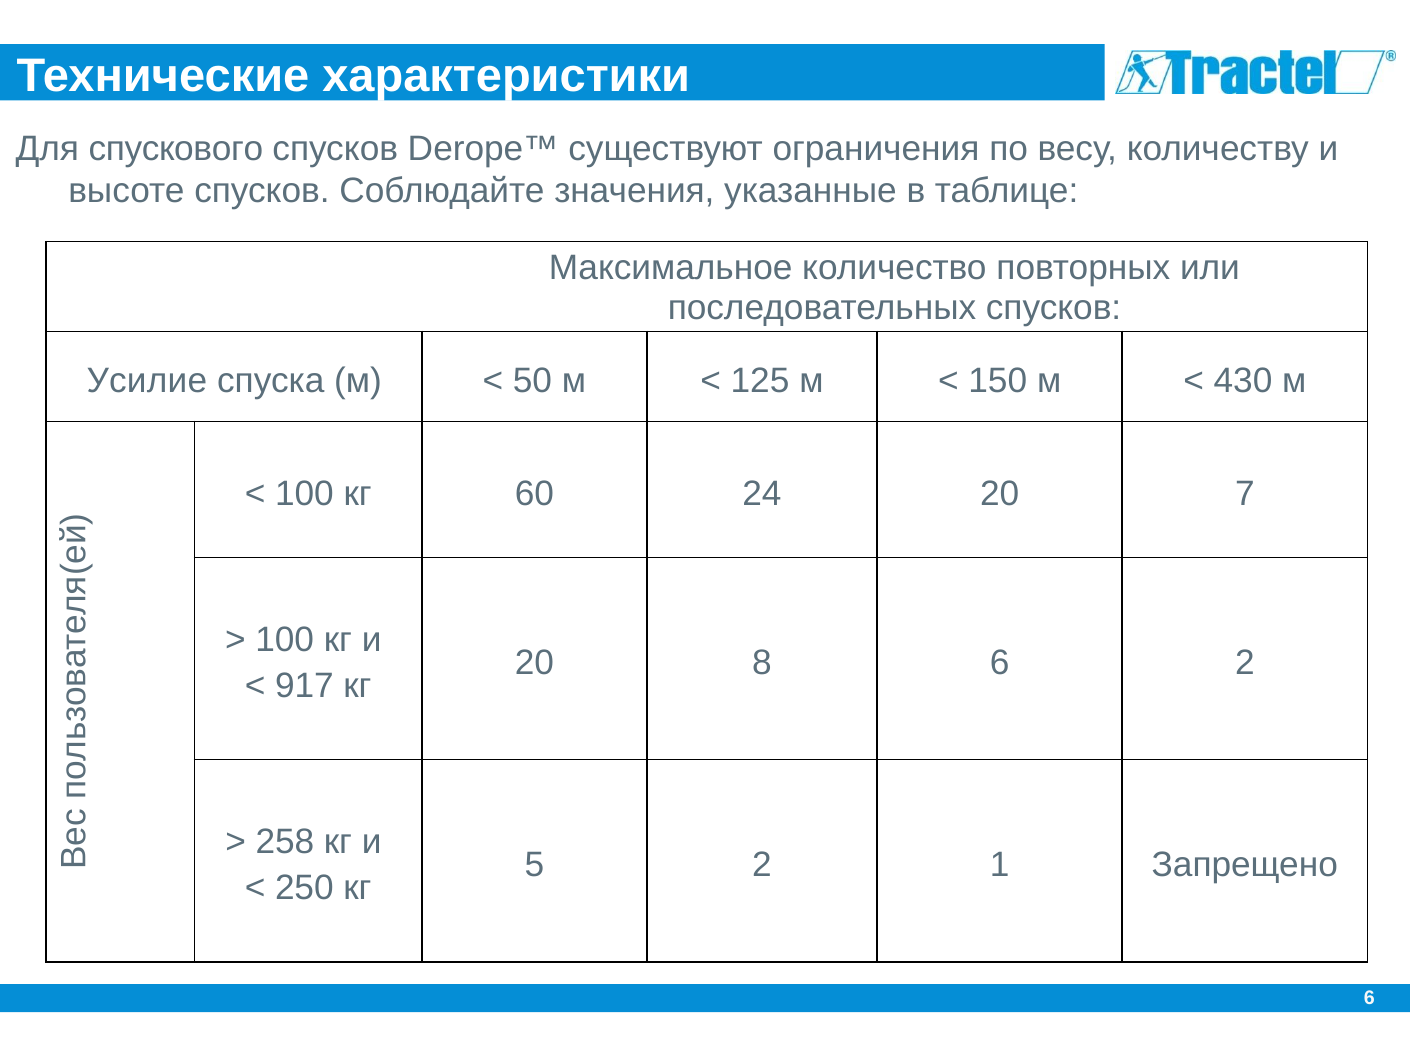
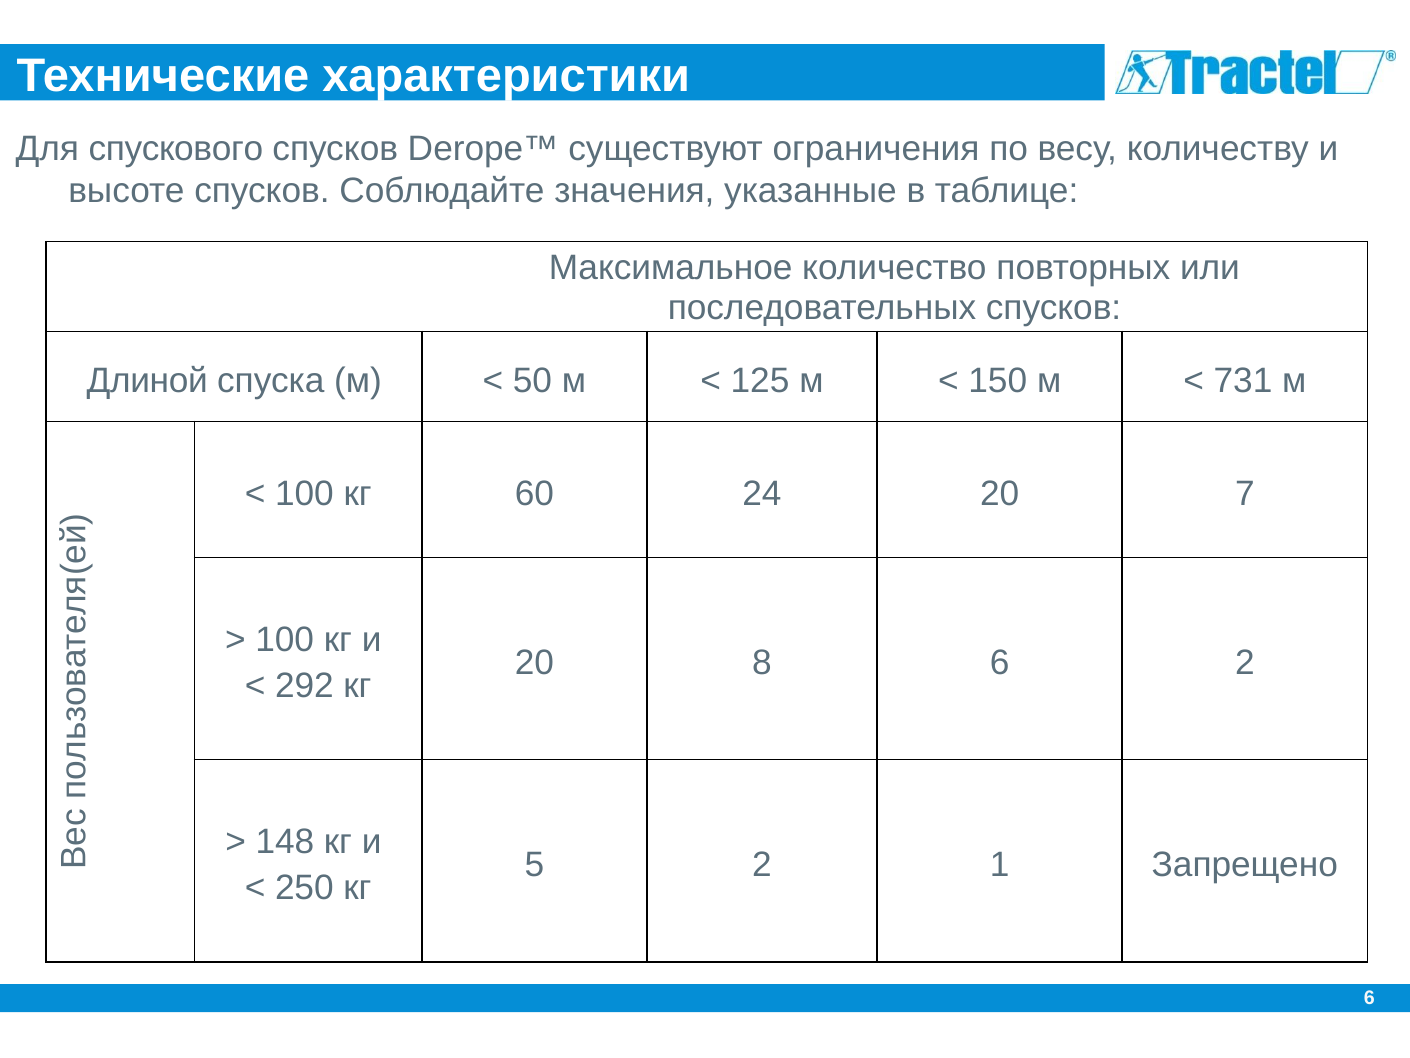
Усилие: Усилие -> Длиной
430: 430 -> 731
917: 917 -> 292
258: 258 -> 148
